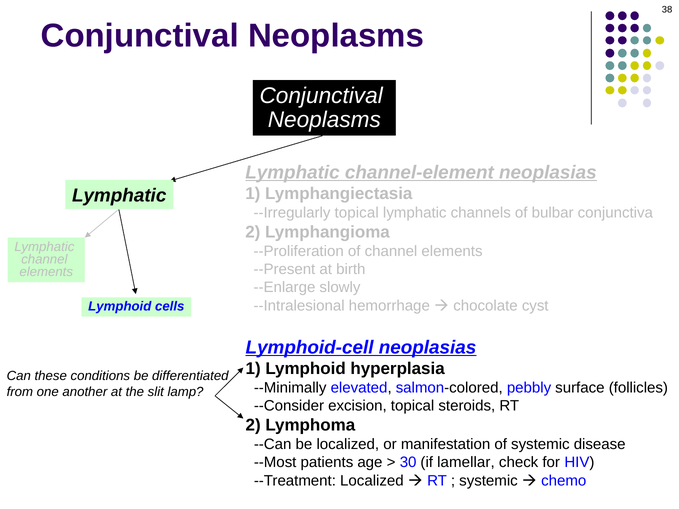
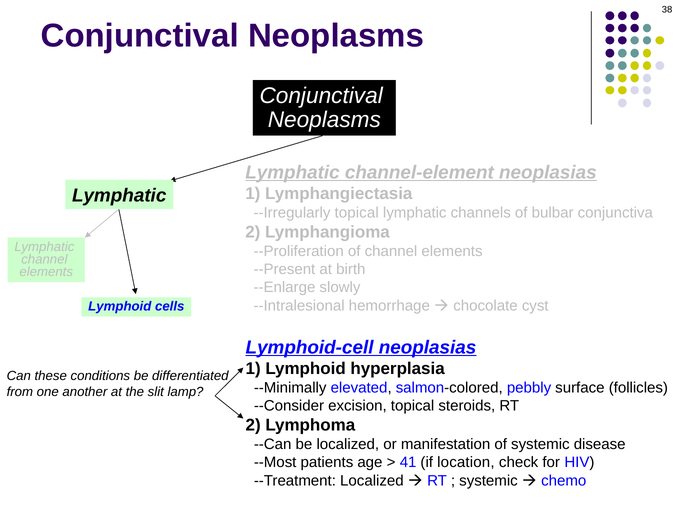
30: 30 -> 41
lamellar: lamellar -> location
